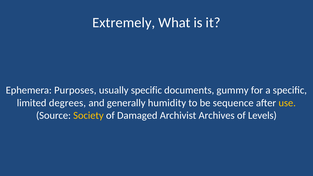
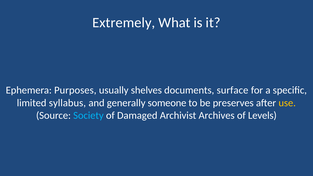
usually specific: specific -> shelves
gummy: gummy -> surface
degrees: degrees -> syllabus
humidity: humidity -> someone
sequence: sequence -> preserves
Society colour: yellow -> light blue
